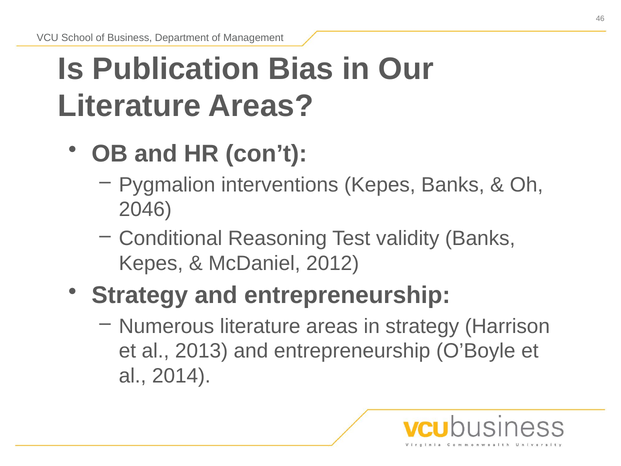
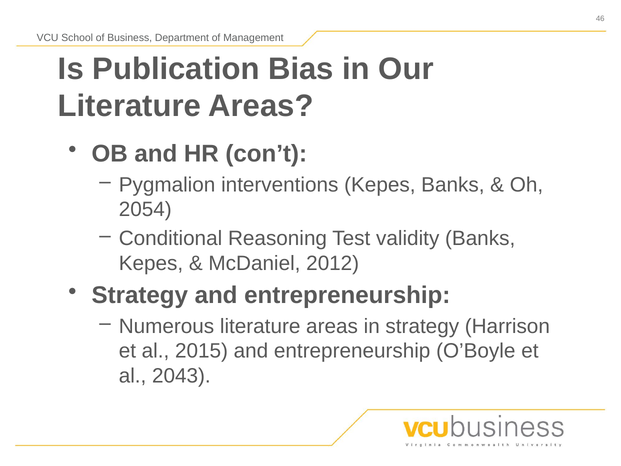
2046: 2046 -> 2054
2013: 2013 -> 2015
2014: 2014 -> 2043
